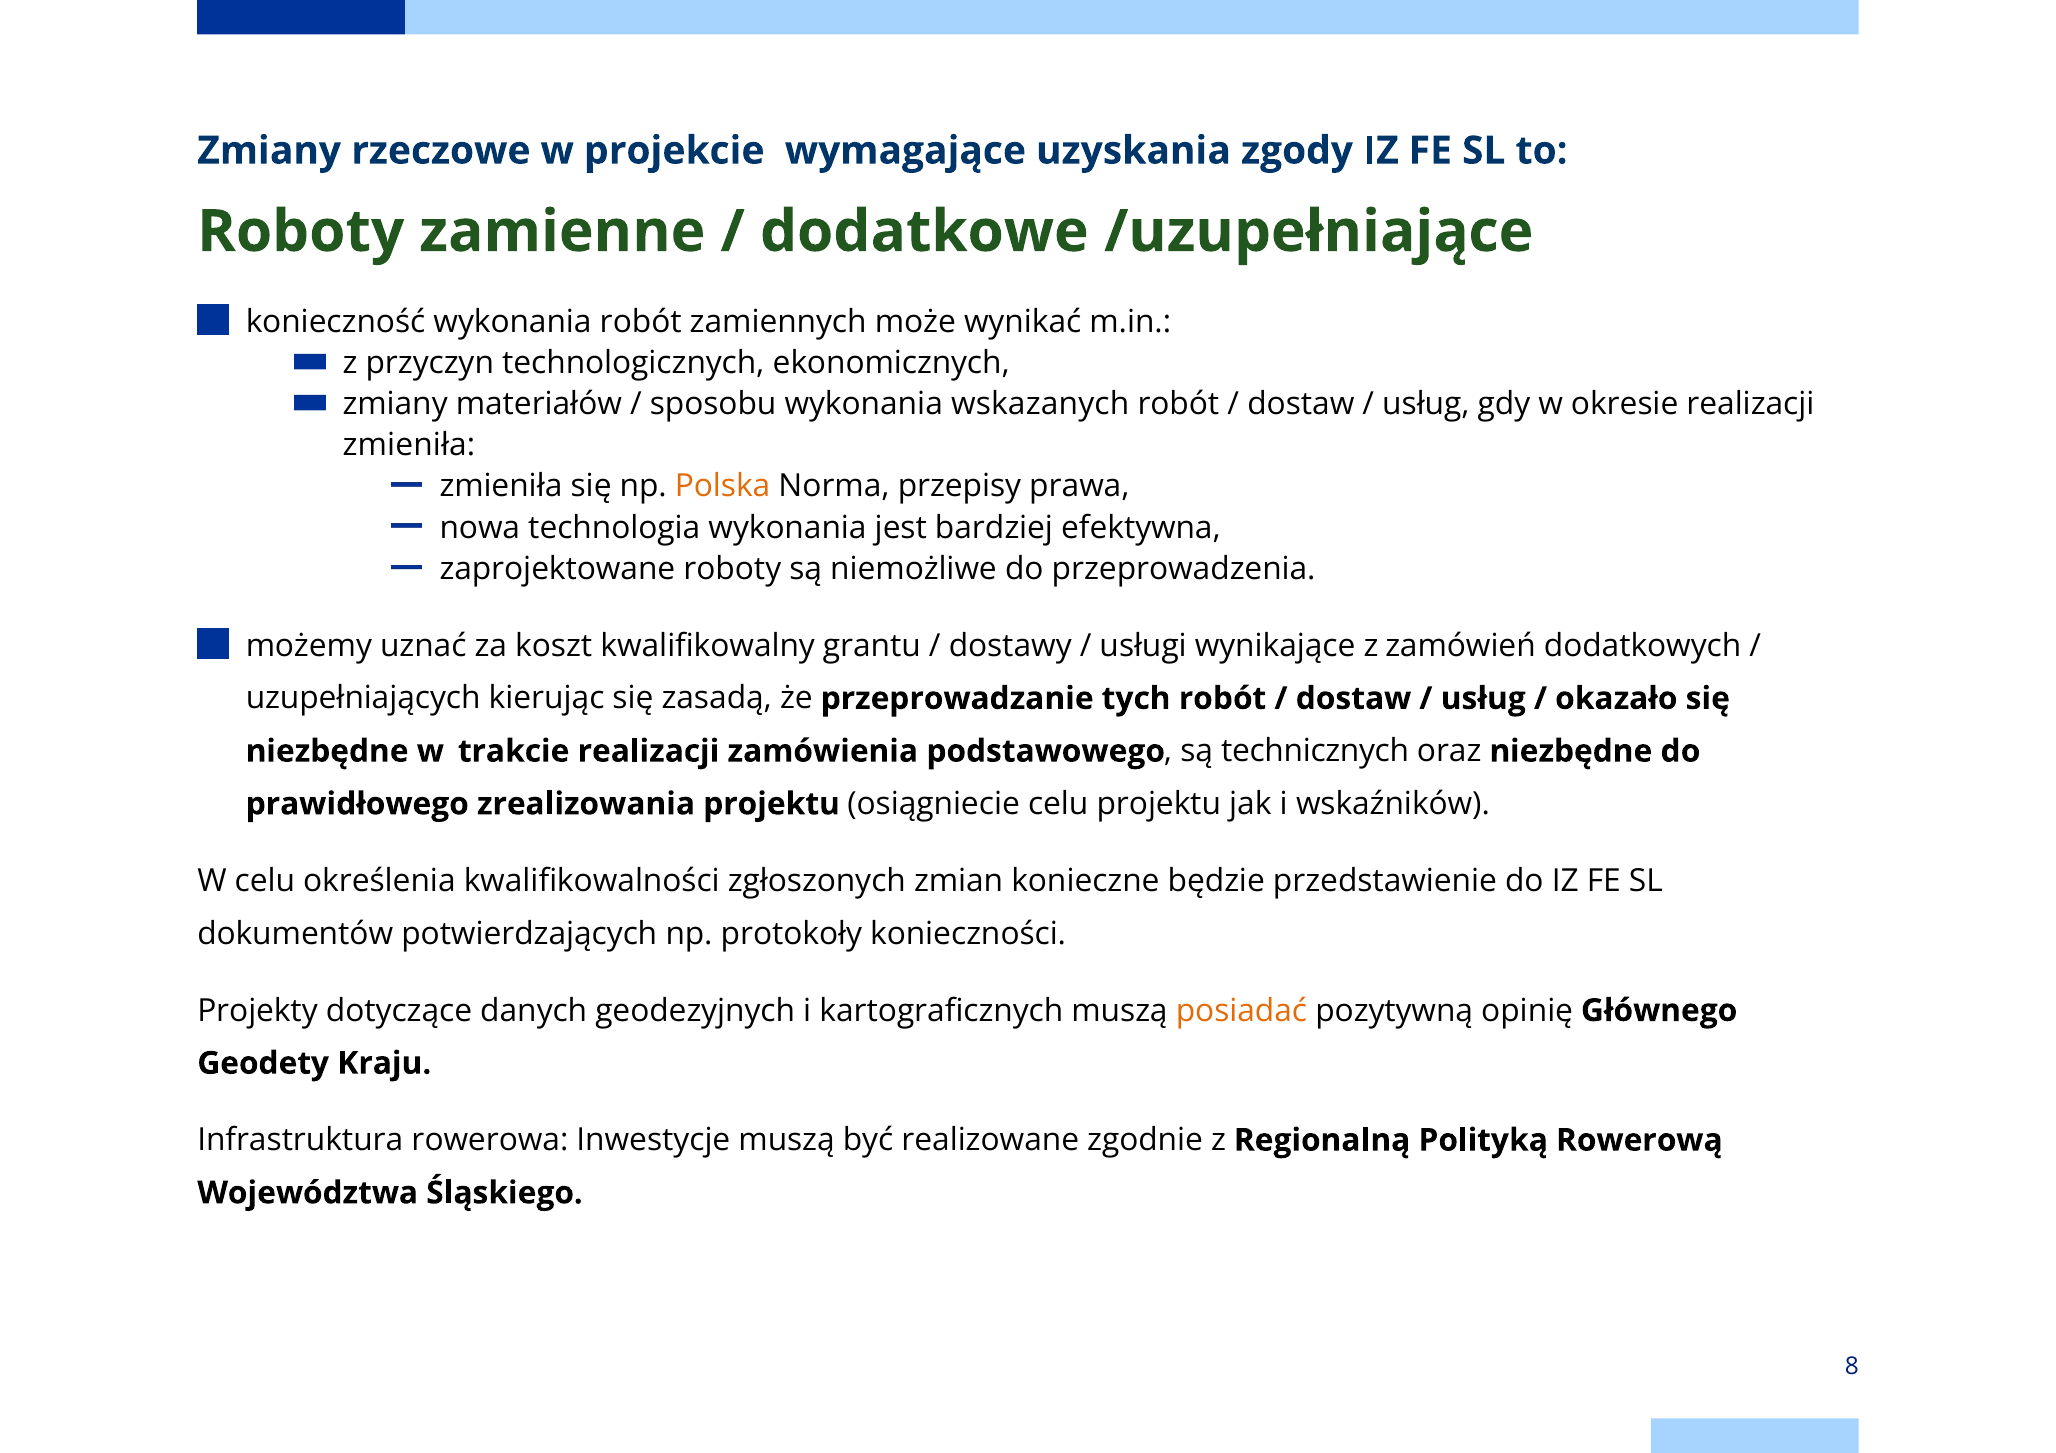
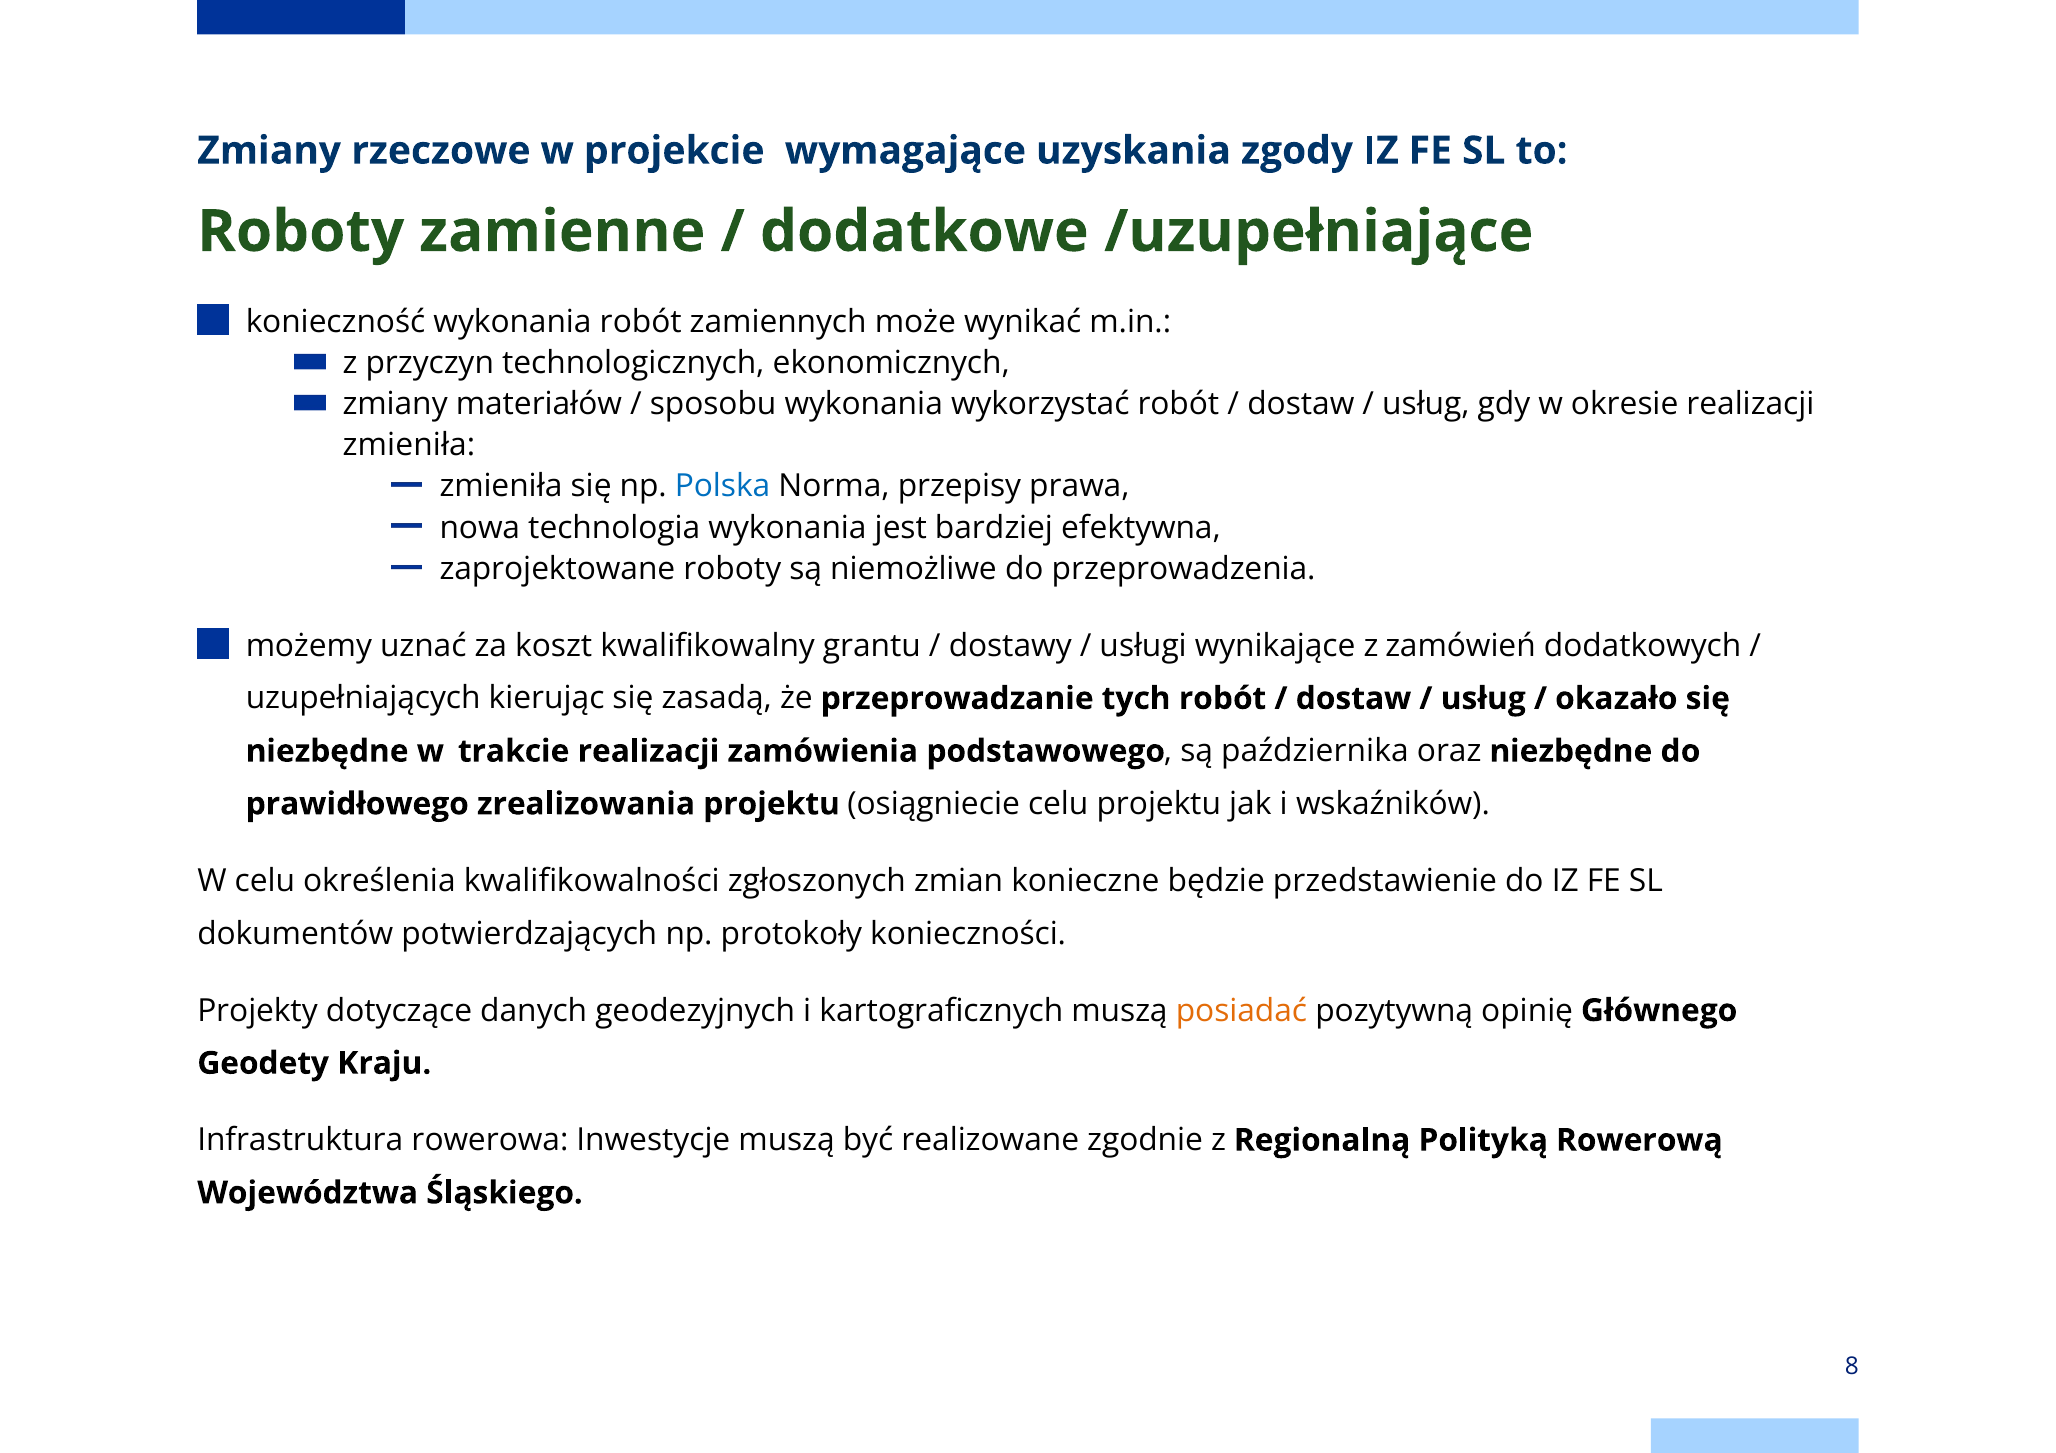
wskazanych: wskazanych -> wykorzystać
Polska colour: orange -> blue
technicznych: technicznych -> października
